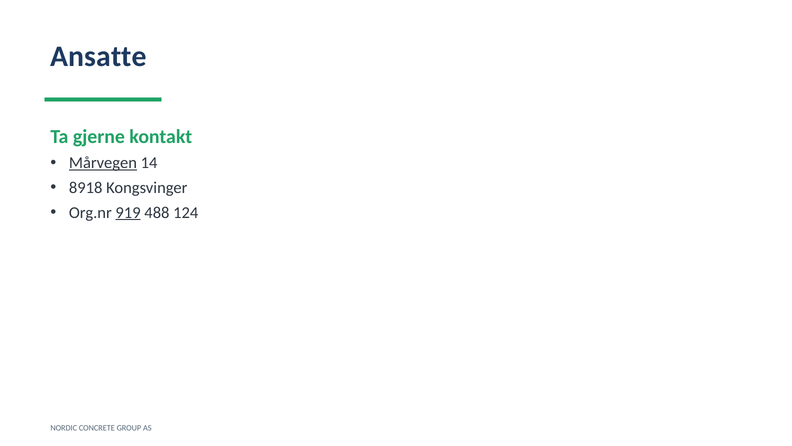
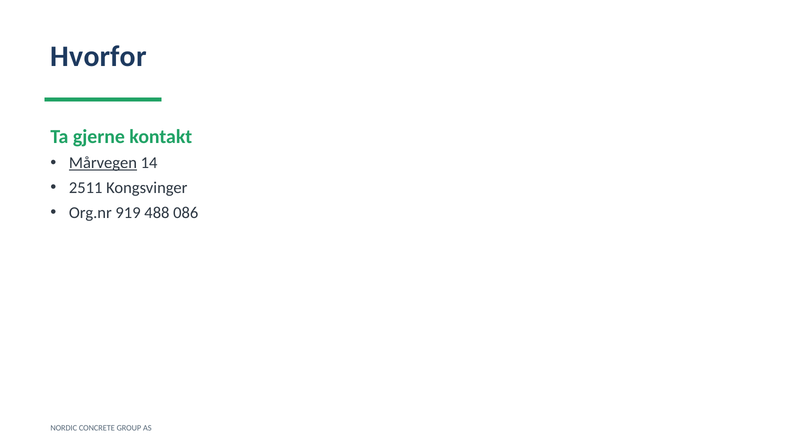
Ansatte: Ansatte -> Hvorfor
8918: 8918 -> 2511
919 underline: present -> none
124: 124 -> 086
